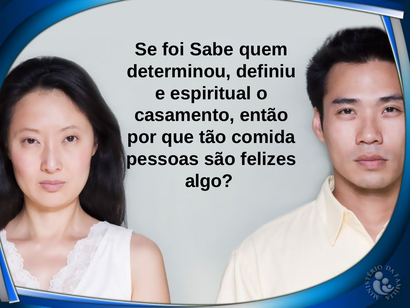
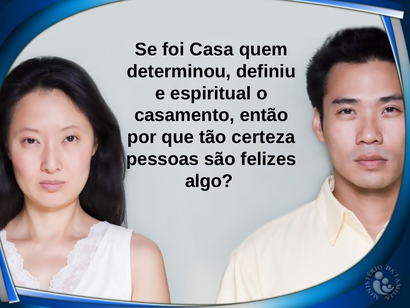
Sabe: Sabe -> Casa
comida: comida -> certeza
